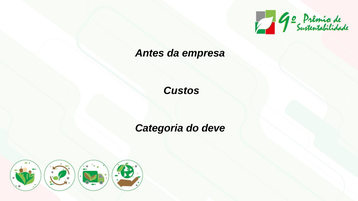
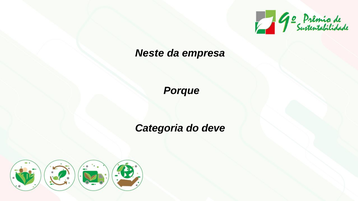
Antes: Antes -> Neste
Custos: Custos -> Porque
